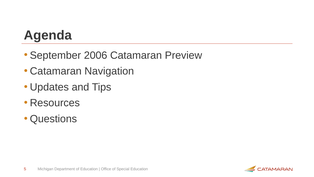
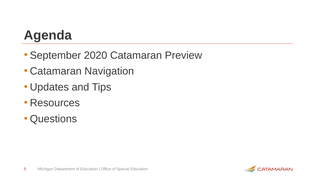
2006: 2006 -> 2020
